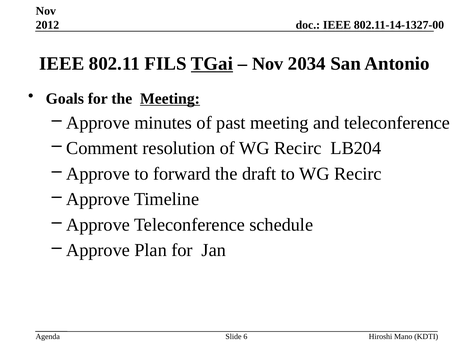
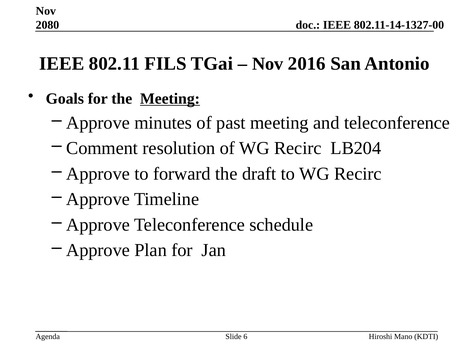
2012: 2012 -> 2080
TGai underline: present -> none
2034: 2034 -> 2016
